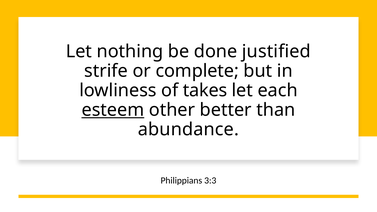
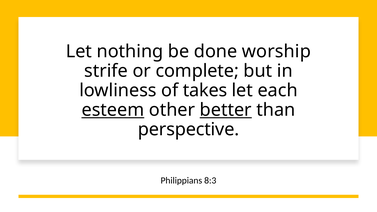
justified: justified -> worship
better underline: none -> present
abundance: abundance -> perspective
3:3: 3:3 -> 8:3
